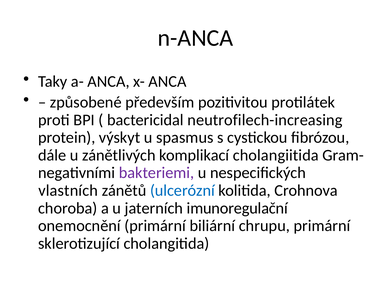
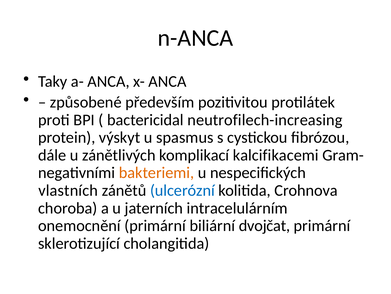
cholangiitida: cholangiitida -> kalcifikacemi
bakteriemi colour: purple -> orange
imunoregulační: imunoregulační -> intracelulárním
chrupu: chrupu -> dvojčat
